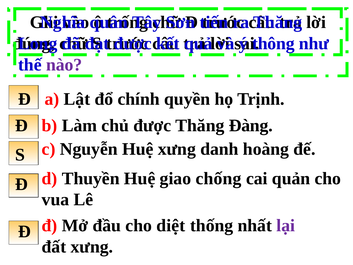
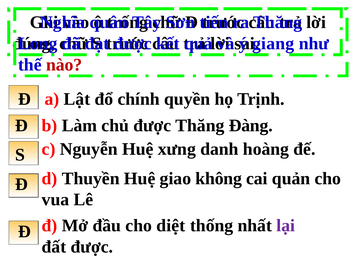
thông: thông -> giang
nào colour: purple -> red
chống: chống -> không
đất xưng: xưng -> được
